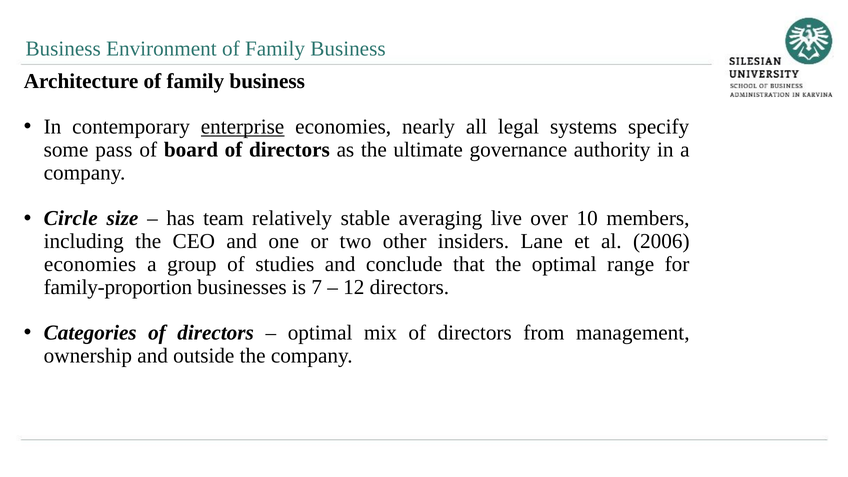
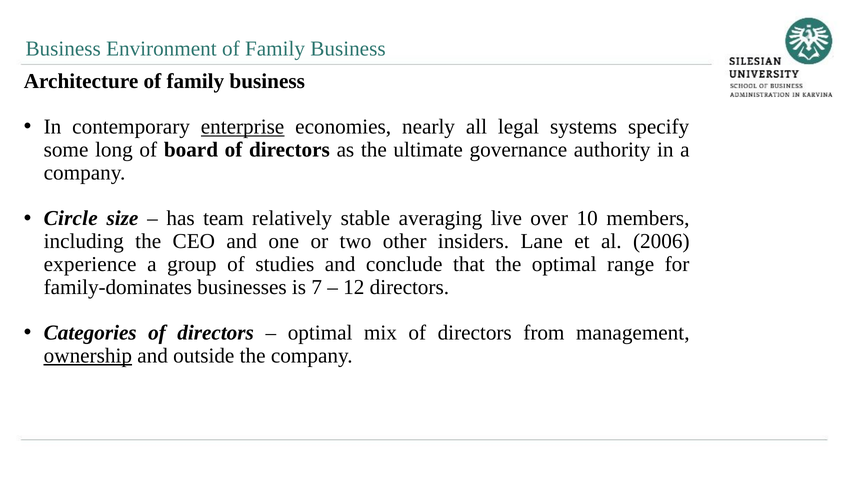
pass: pass -> long
economies at (90, 264): economies -> experience
family-proportion: family-proportion -> family-dominates
ownership underline: none -> present
